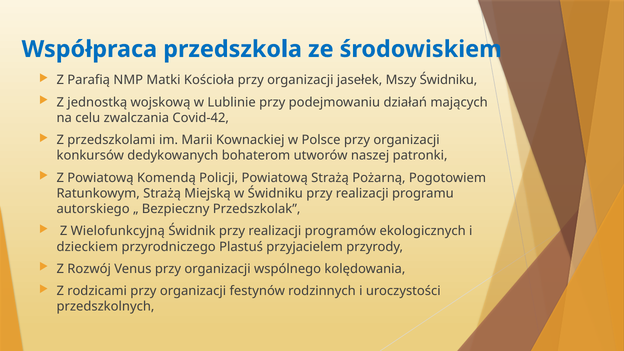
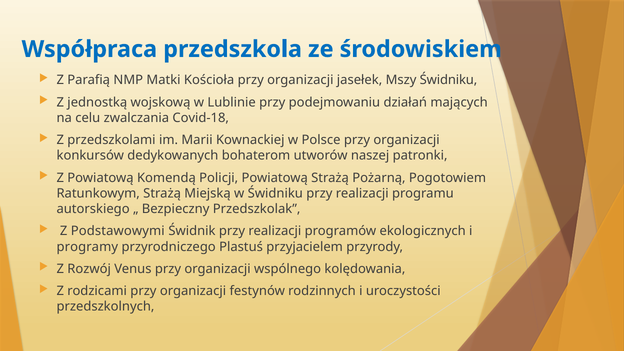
Covid-42: Covid-42 -> Covid-18
Wielofunkcyjną: Wielofunkcyjną -> Podstawowymi
dzieckiem: dzieckiem -> programy
